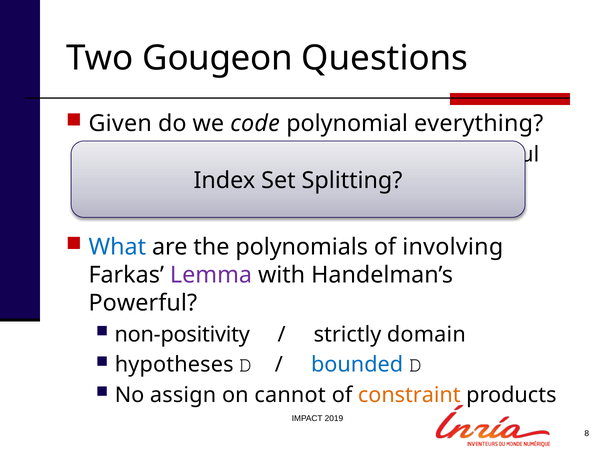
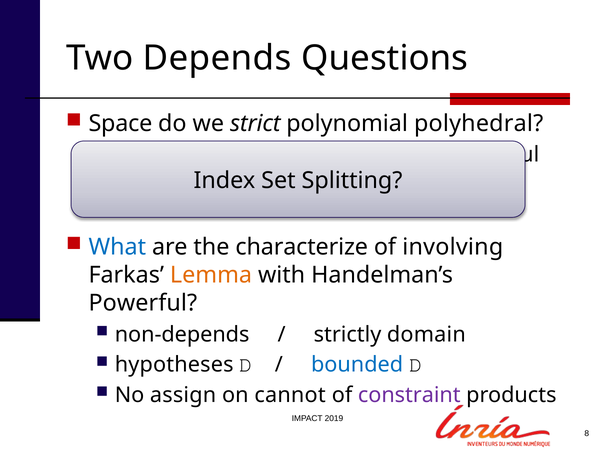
Gougeon: Gougeon -> Depends
Given: Given -> Space
code: code -> strict
everything: everything -> polyhedral
polynomials: polynomials -> characterize
Lemma colour: purple -> orange
non-positivity: non-positivity -> non-depends
constraint colour: orange -> purple
